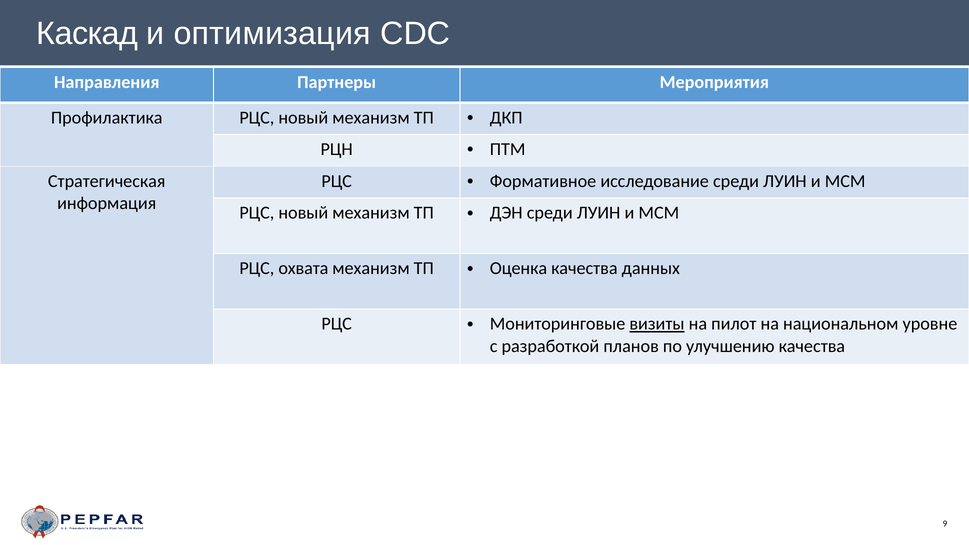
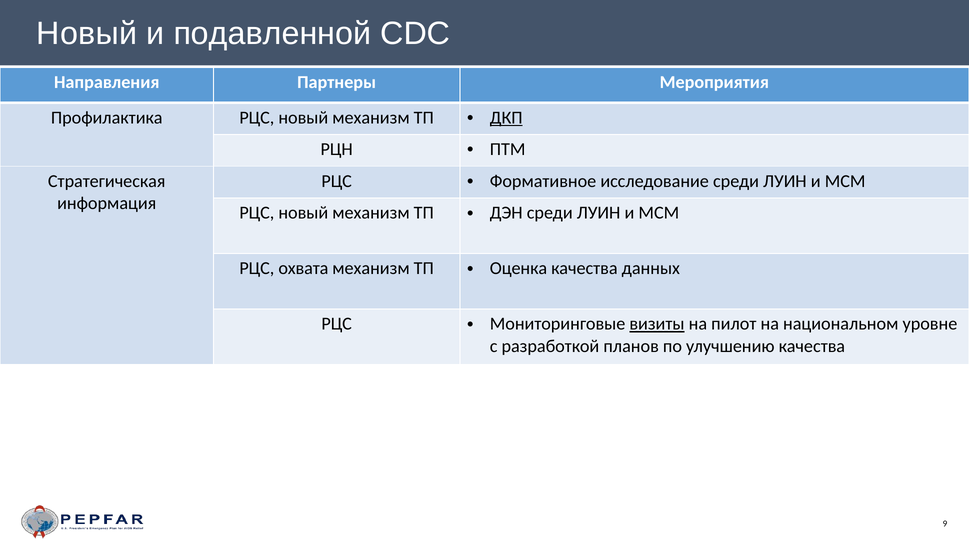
Каскад at (87, 33): Каскад -> Новый
оптимизация: оптимизация -> подавленной
ДКП underline: none -> present
